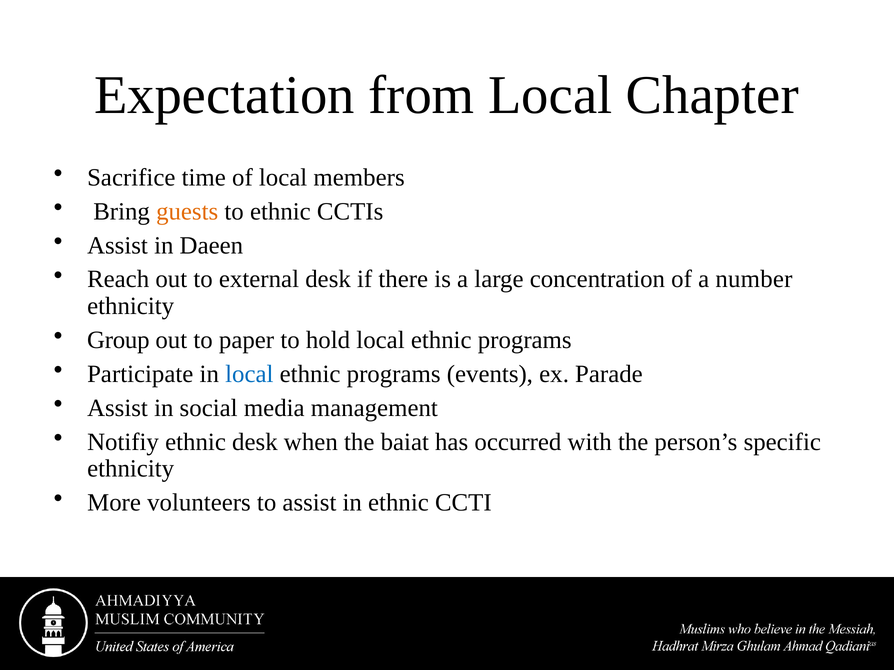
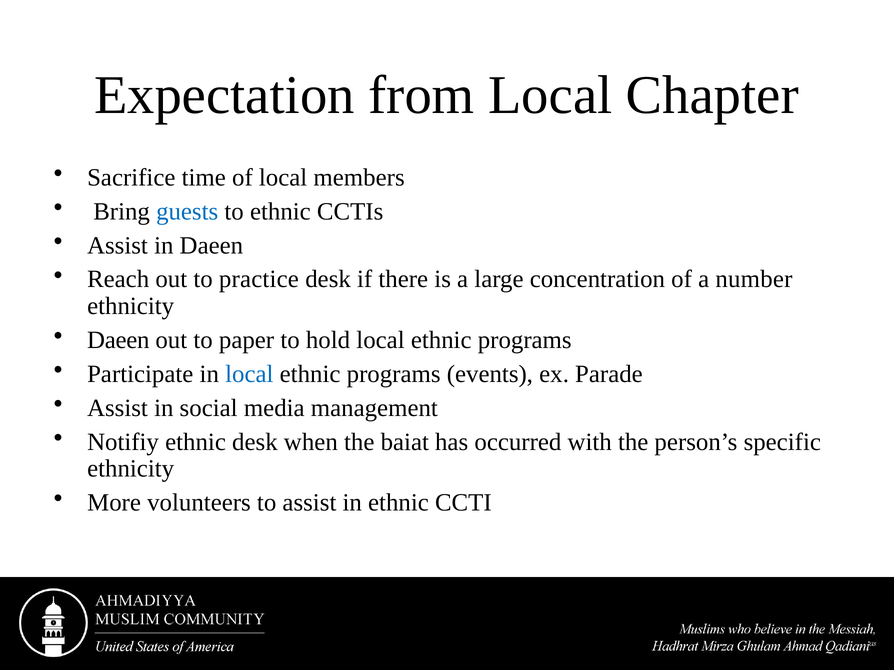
guests colour: orange -> blue
external: external -> practice
Group at (118, 340): Group -> Daeen
